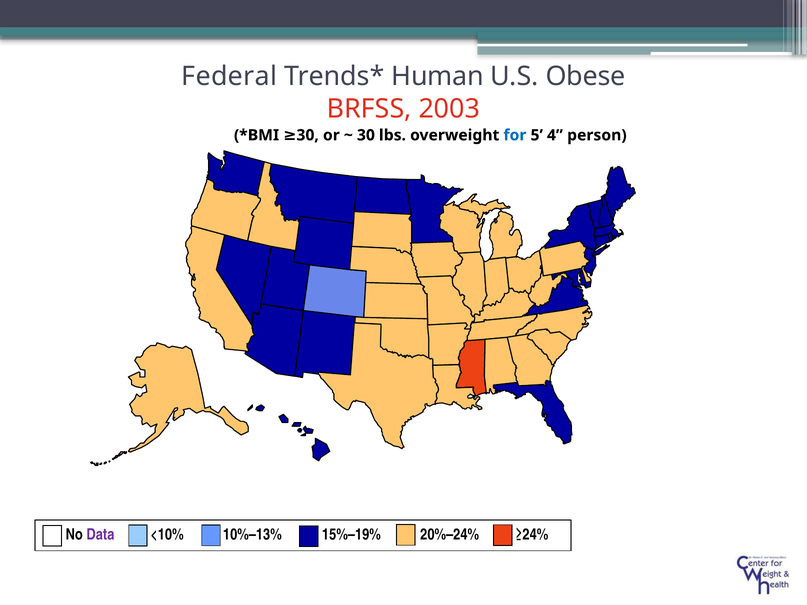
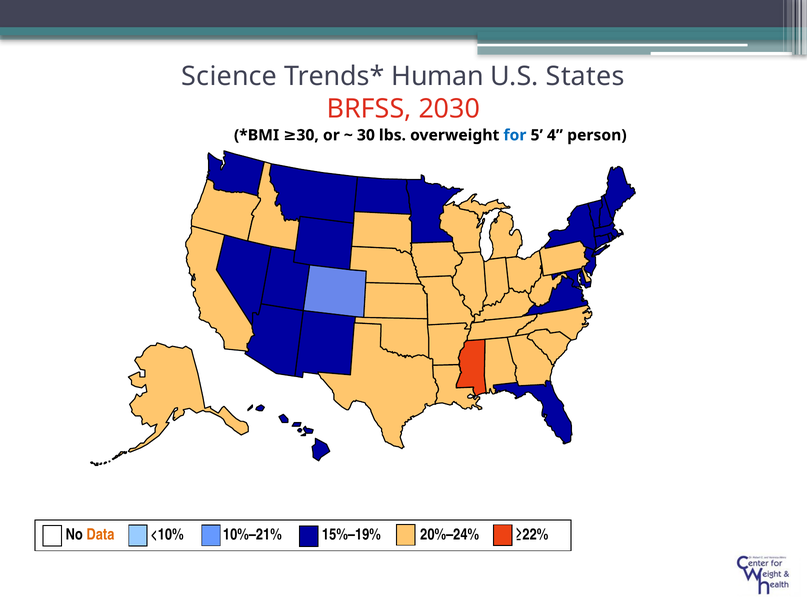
Federal: Federal -> Science
Obese: Obese -> States
2003: 2003 -> 2030
Data colour: purple -> orange
10%–13%: 10%–13% -> 10%–21%
≥24%: ≥24% -> ≥22%
